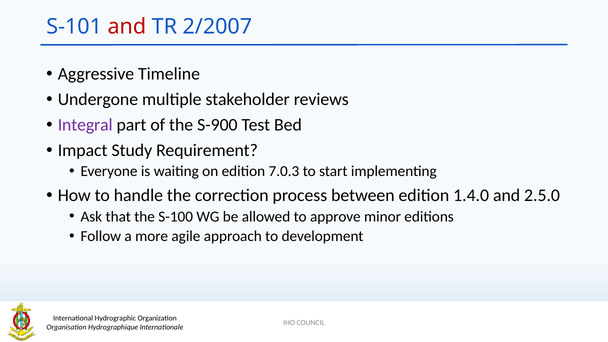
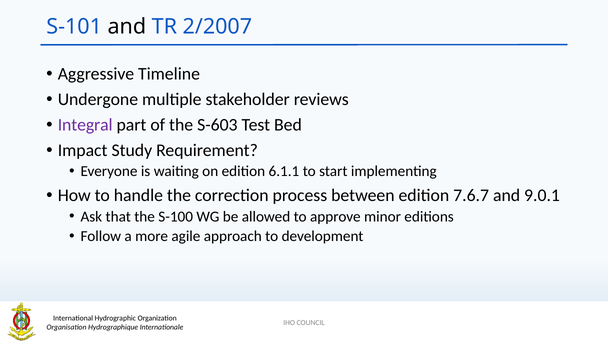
and at (127, 27) colour: red -> black
S-900: S-900 -> S-603
7.0.3: 7.0.3 -> 6.1.1
1.4.0: 1.4.0 -> 7.6.7
2.5.0: 2.5.0 -> 9.0.1
